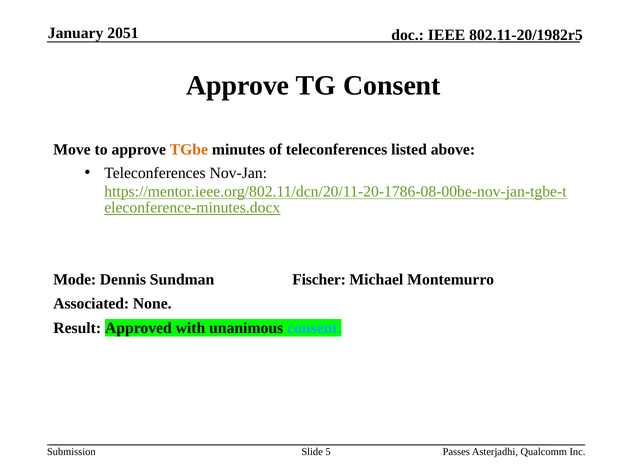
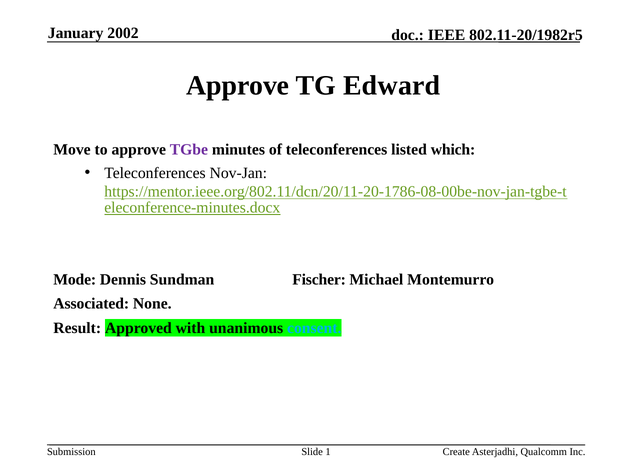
2051: 2051 -> 2002
TG Consent: Consent -> Edward
TGbe colour: orange -> purple
above: above -> which
5: 5 -> 1
Passes: Passes -> Create
